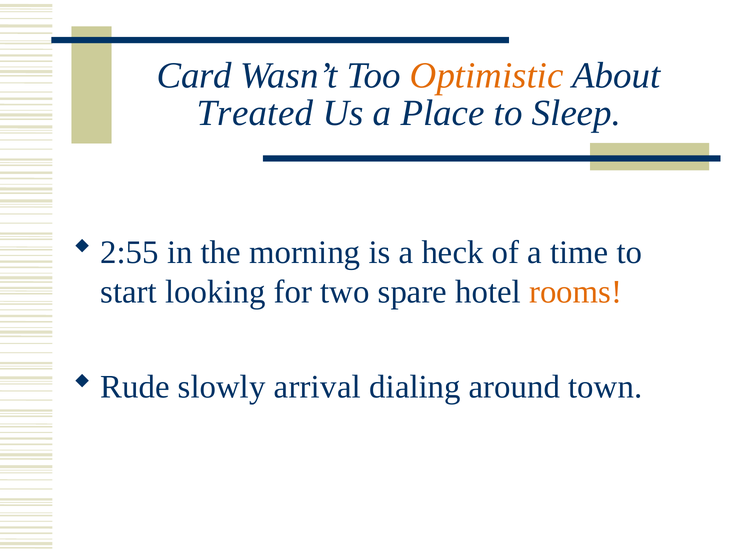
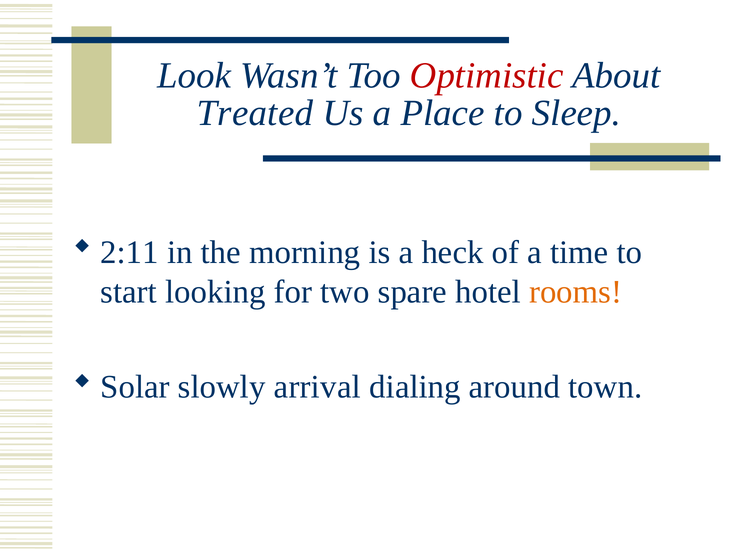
Card: Card -> Look
Optimistic colour: orange -> red
2:55: 2:55 -> 2:11
Rude: Rude -> Solar
